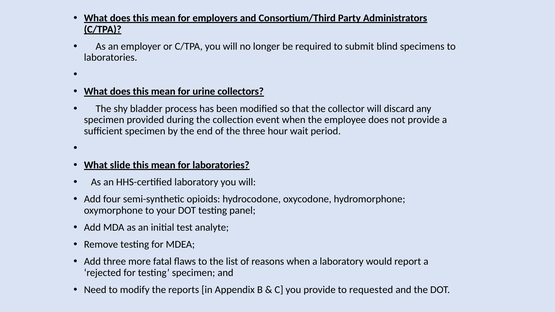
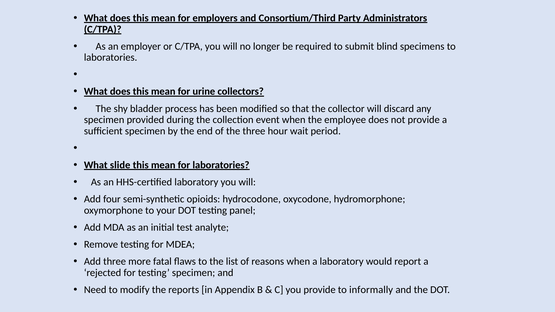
requested: requested -> informally
